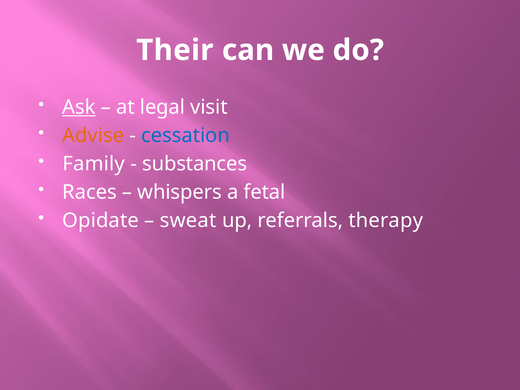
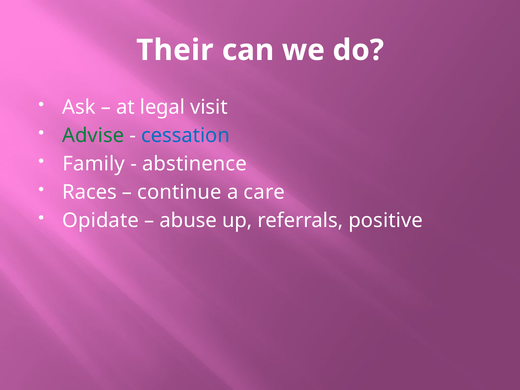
Ask underline: present -> none
Advise colour: orange -> green
substances: substances -> abstinence
whispers: whispers -> continue
fetal: fetal -> care
sweat: sweat -> abuse
therapy: therapy -> positive
